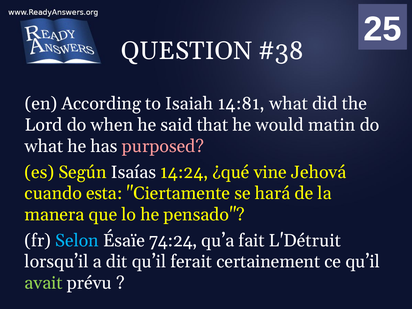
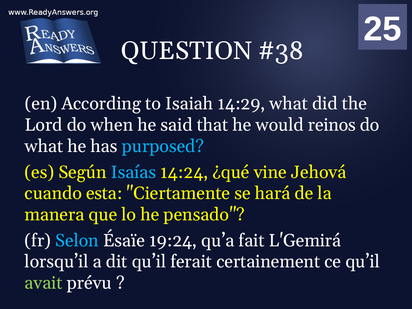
14:81: 14:81 -> 14:29
matin: matin -> reinos
purposed colour: pink -> light blue
Isaías colour: white -> light blue
74:24: 74:24 -> 19:24
L'Détruit: L'Détruit -> L'Gemirá
